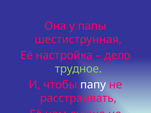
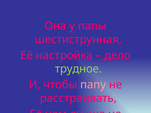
папу colour: white -> pink
